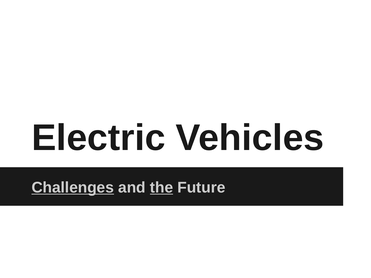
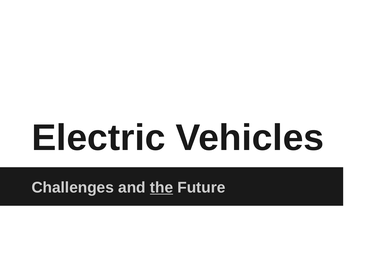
Challenges underline: present -> none
